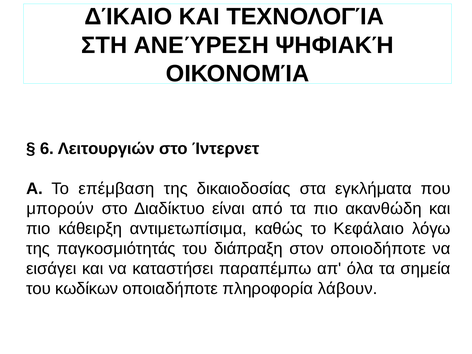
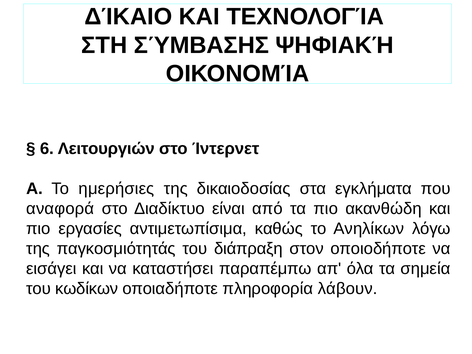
ΑΝΕΎΡΕΣΗ: ΑΝΕΎΡΕΣΗ -> ΣΎΜΒΑΣΗΣ
επέμβαση: επέμβαση -> ημερήσιες
μπορούν: μπορούν -> αναφορά
κάθειρξη: κάθειρξη -> εργασίες
Κεφάλαιο: Κεφάλαιο -> Ανηλίκων
